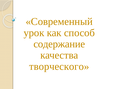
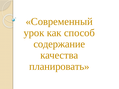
творческого: творческого -> планировать
